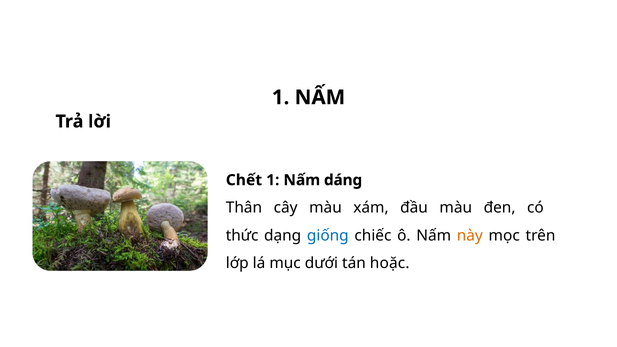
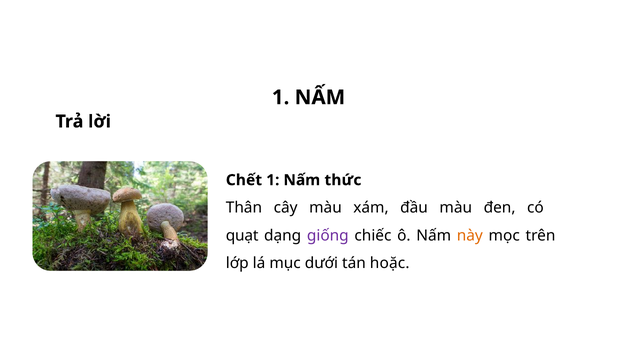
dáng: dáng -> thức
thức: thức -> quạt
giống colour: blue -> purple
